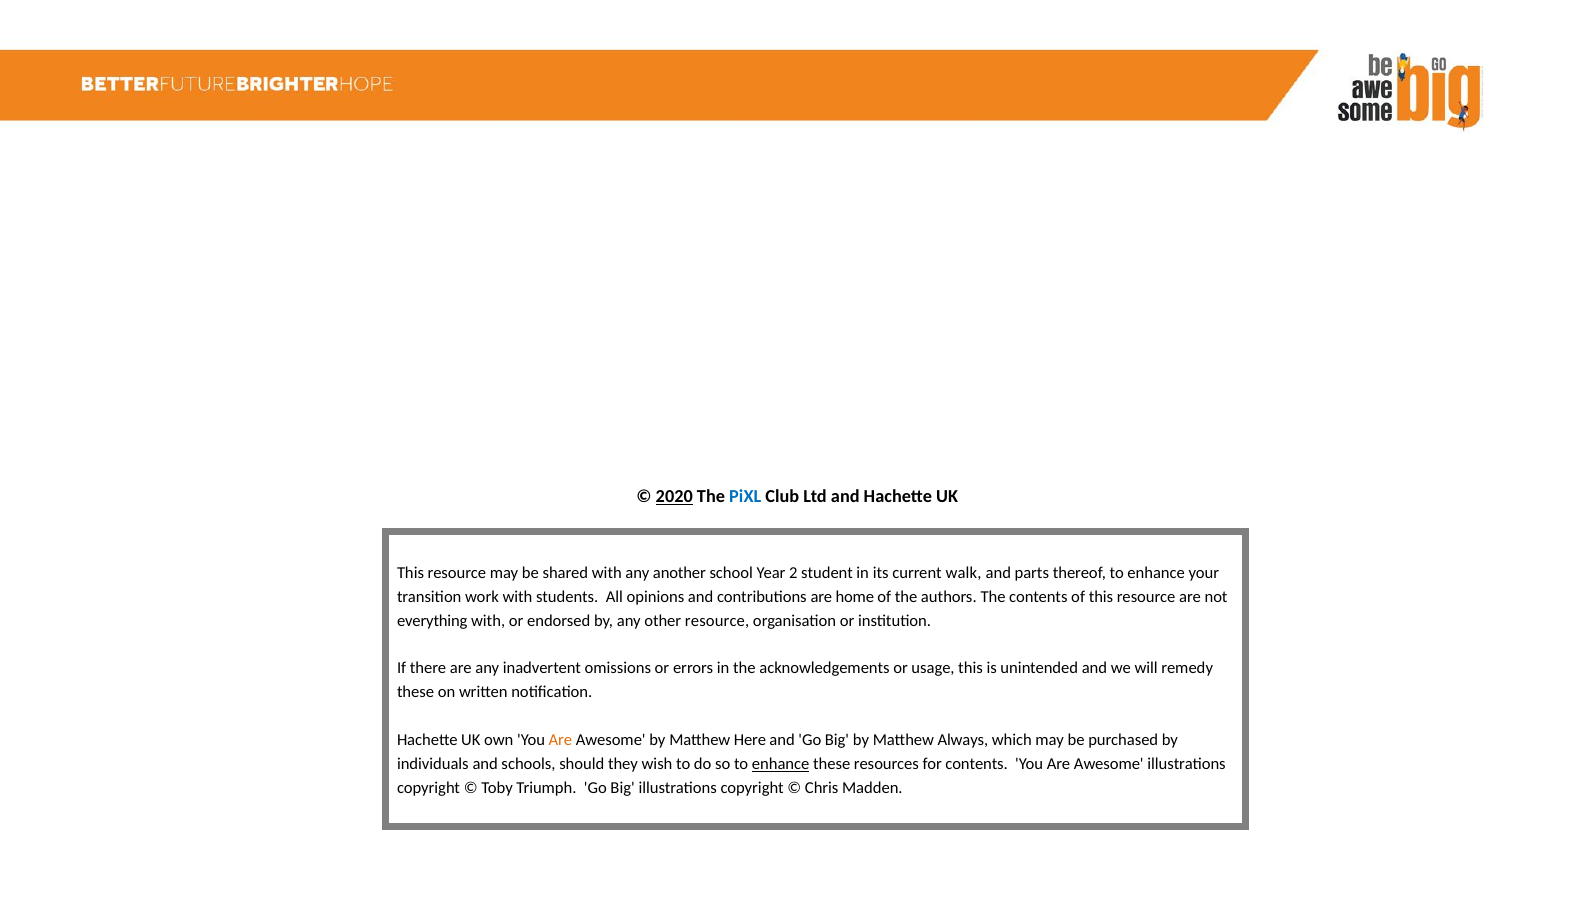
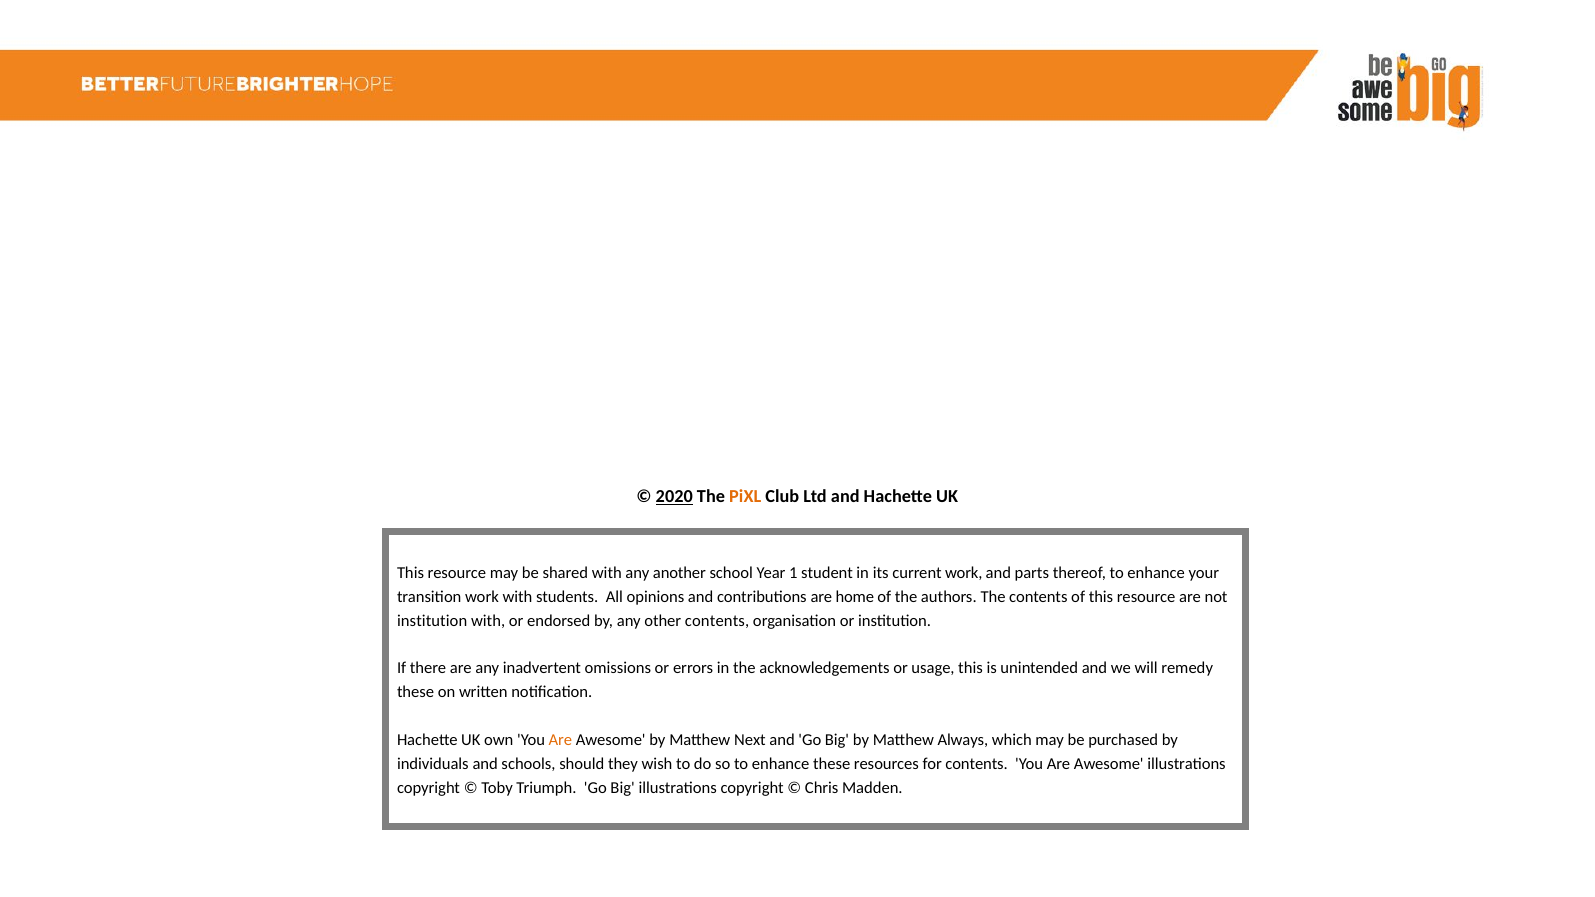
PiXL colour: blue -> orange
2: 2 -> 1
current walk: walk -> work
everything at (432, 621): everything -> institution
other resource: resource -> contents
Here: Here -> Next
enhance at (781, 764) underline: present -> none
